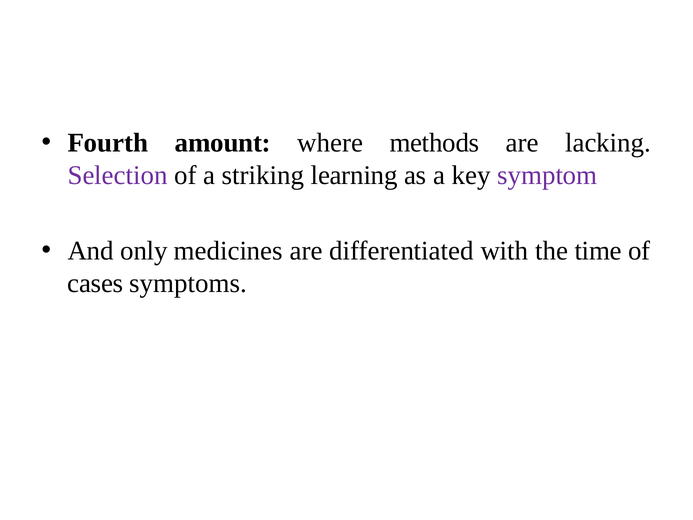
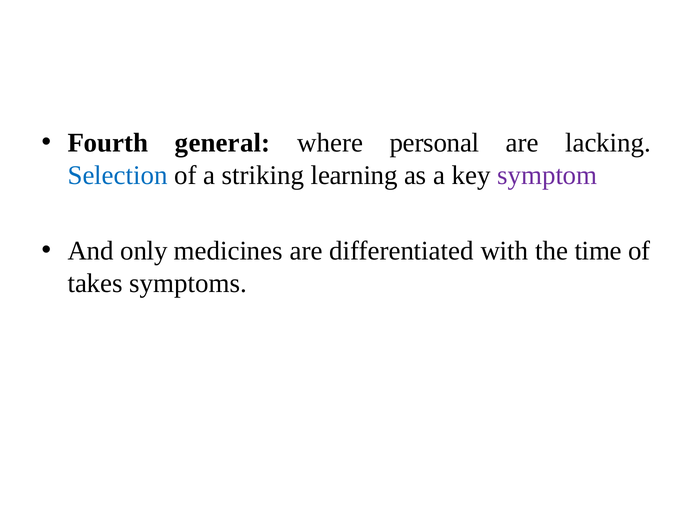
amount: amount -> general
methods: methods -> personal
Selection colour: purple -> blue
cases: cases -> takes
